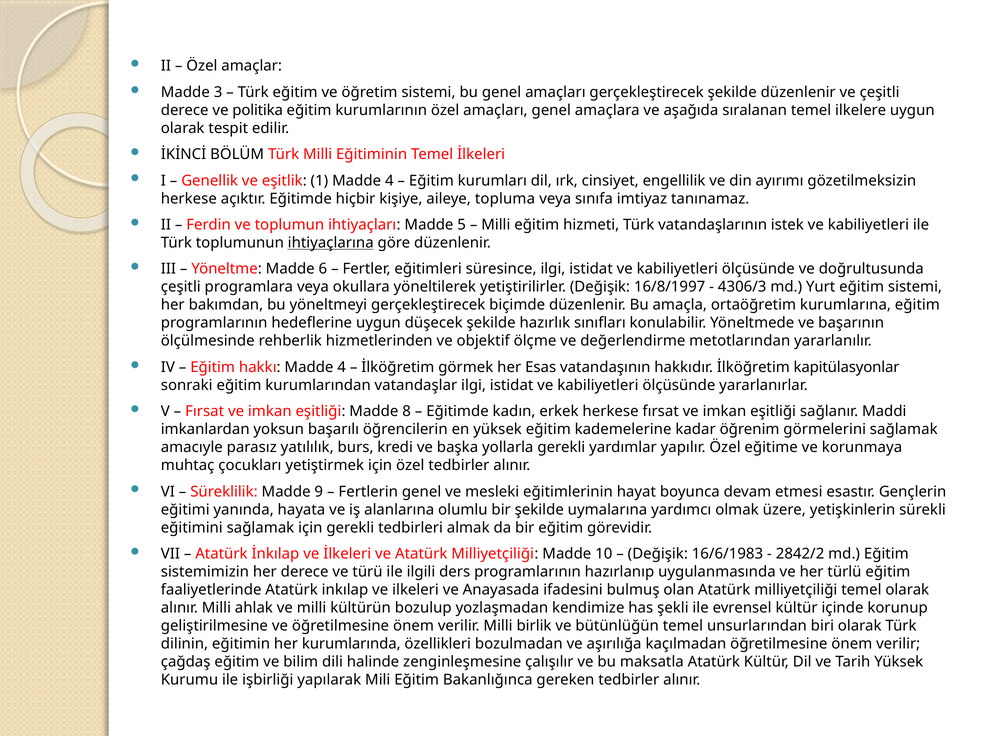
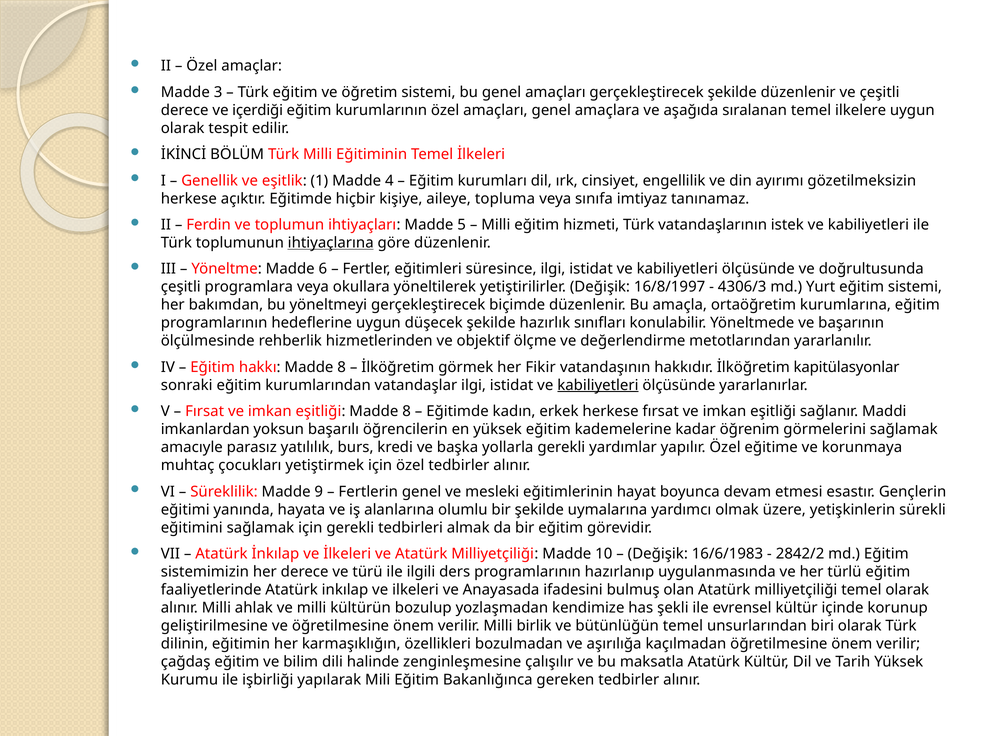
politika: politika -> içerdiği
hakkı Madde 4: 4 -> 8
Esas: Esas -> Fikir
kabiliyetleri at (598, 385) underline: none -> present
kurumlarında: kurumlarında -> karmaşıklığın
